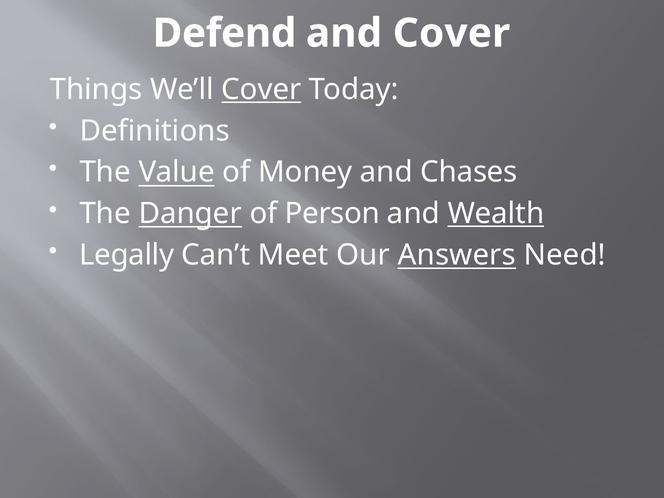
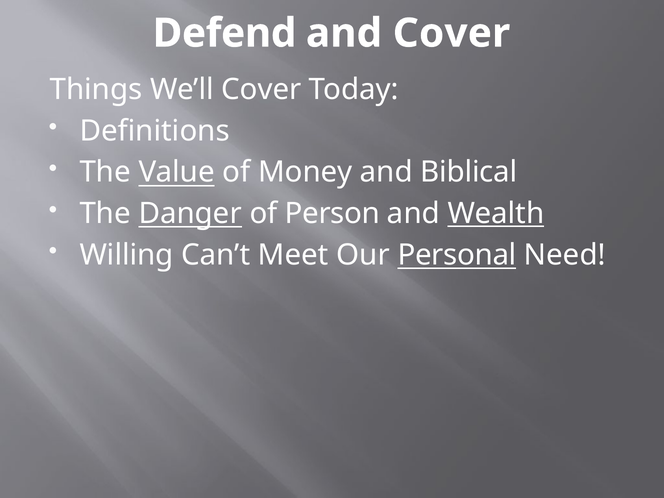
Cover at (261, 89) underline: present -> none
Chases: Chases -> Biblical
Legally: Legally -> Willing
Answers: Answers -> Personal
